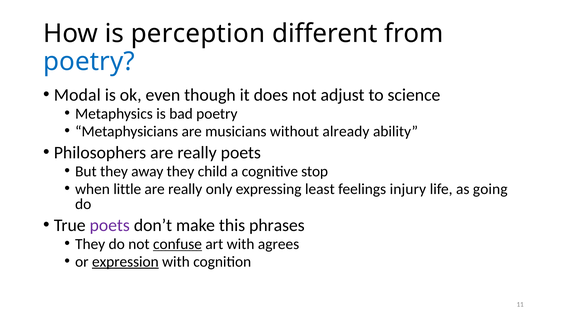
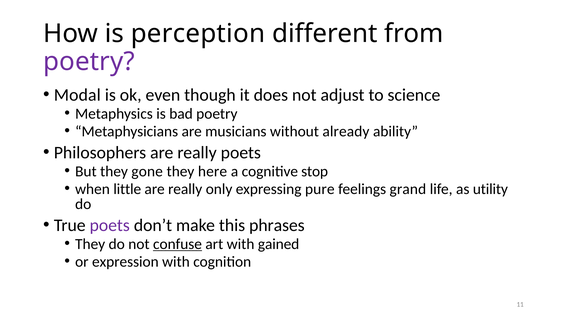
poetry at (89, 62) colour: blue -> purple
away: away -> gone
child: child -> here
least: least -> pure
injury: injury -> grand
going: going -> utility
agrees: agrees -> gained
expression underline: present -> none
